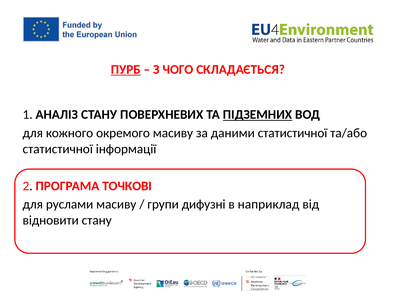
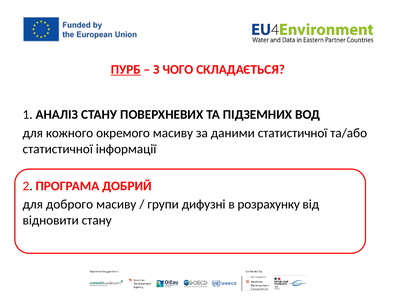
ПІДЗЕМНИХ underline: present -> none
ТОЧКОВІ: ТОЧКОВІ -> ДОБРИЙ
руслами: руслами -> доброго
наприклад: наприклад -> розрахунку
